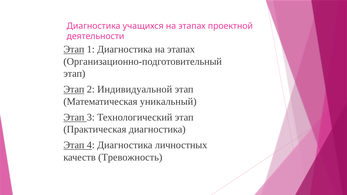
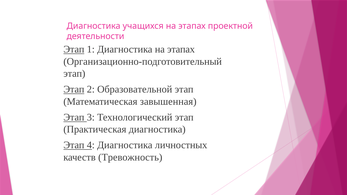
Индивидуальной: Индивидуальной -> Образовательной
уникальный: уникальный -> завышенная
